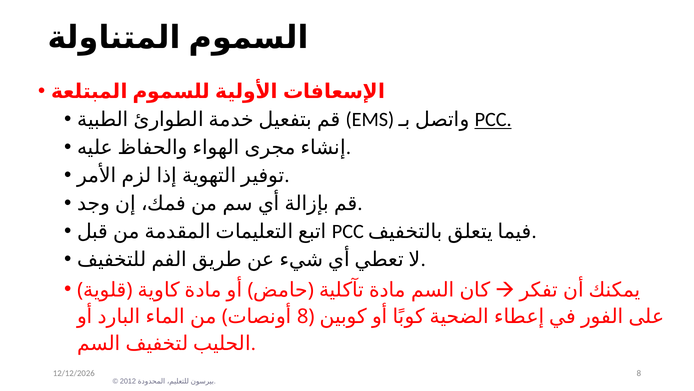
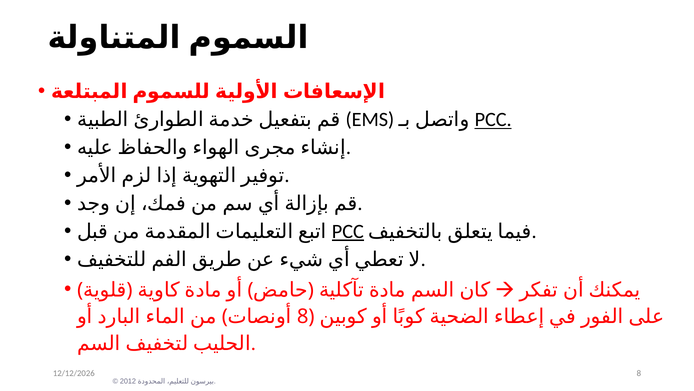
PCC at (348, 231) underline: none -> present
